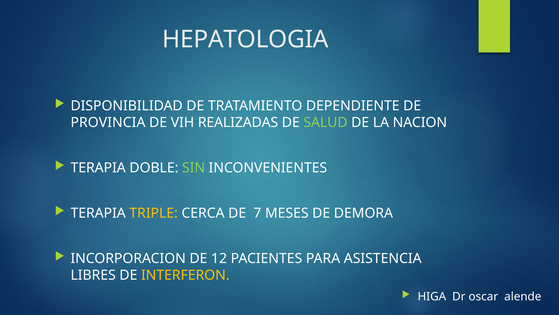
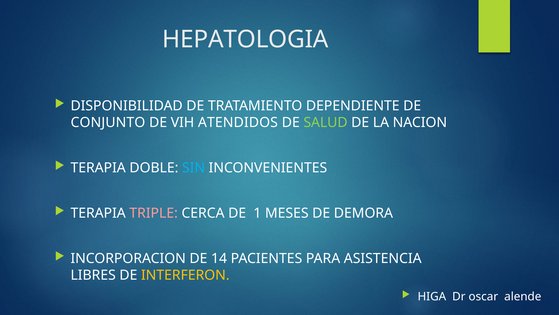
PROVINCIA: PROVINCIA -> CONJUNTO
REALIZADAS: REALIZADAS -> ATENDIDOS
SIN colour: light green -> light blue
TRIPLE colour: yellow -> pink
7: 7 -> 1
12: 12 -> 14
